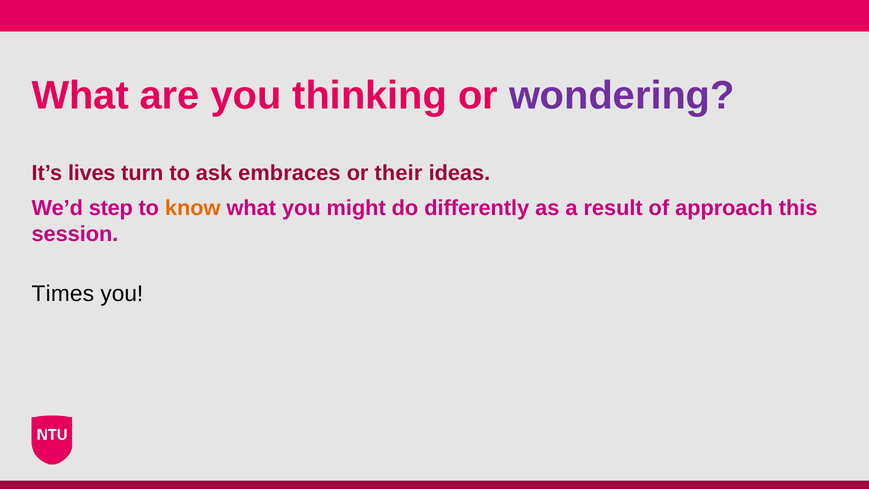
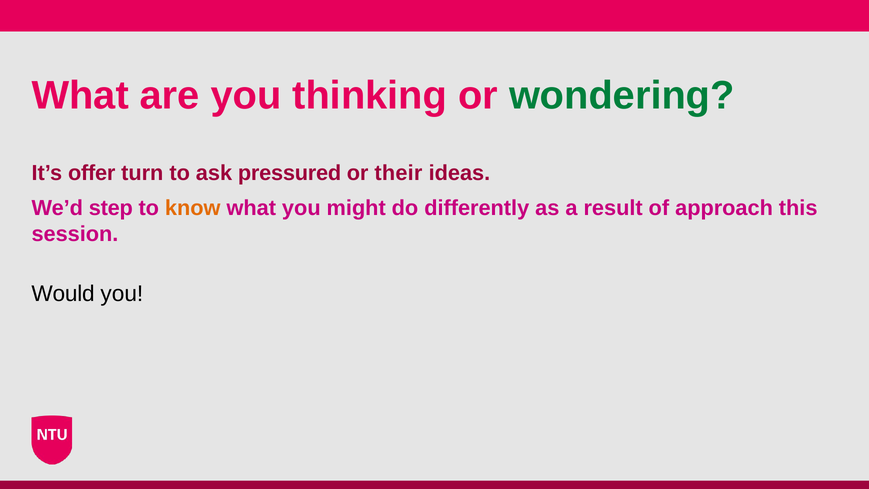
wondering colour: purple -> green
lives: lives -> offer
embraces: embraces -> pressured
Times: Times -> Would
